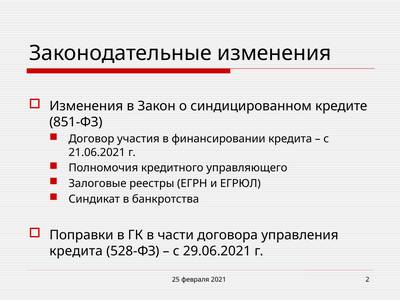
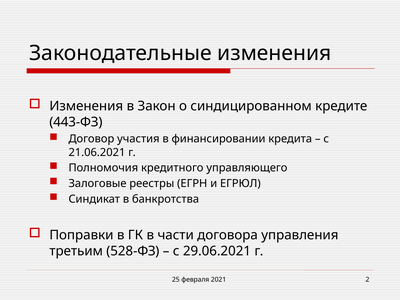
851-ФЗ: 851-ФЗ -> 443-ФЗ
кредита at (76, 251): кредита -> третьим
